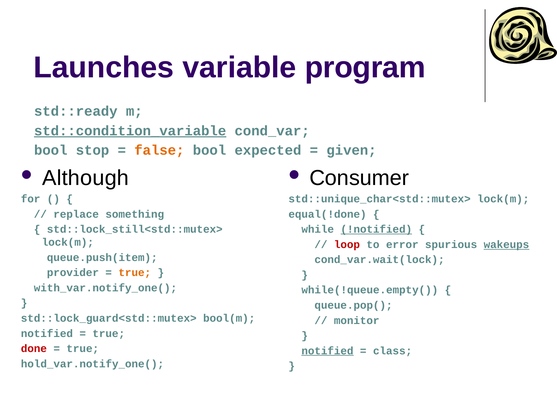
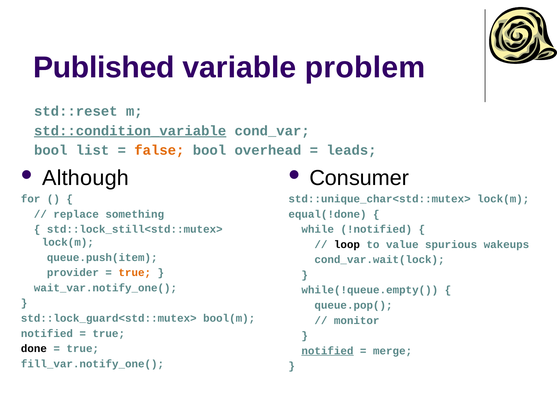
Launches: Launches -> Published
program: program -> problem
std::ready: std::ready -> std::reset
stop: stop -> list
expected: expected -> overhead
given: given -> leads
!notified underline: present -> none
loop colour: red -> black
error: error -> value
wakeups underline: present -> none
with_var.notify_one(: with_var.notify_one( -> wait_var.notify_one(
done colour: red -> black
class: class -> merge
hold_var.notify_one(: hold_var.notify_one( -> fill_var.notify_one(
